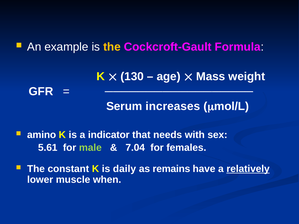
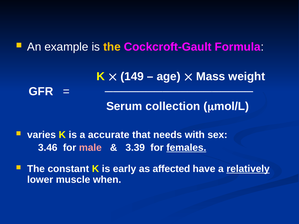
130: 130 -> 149
increases: increases -> collection
amino: amino -> varies
indicator: indicator -> accurate
5.61: 5.61 -> 3.46
male colour: light green -> pink
7.04: 7.04 -> 3.39
females underline: none -> present
daily: daily -> early
remains: remains -> affected
